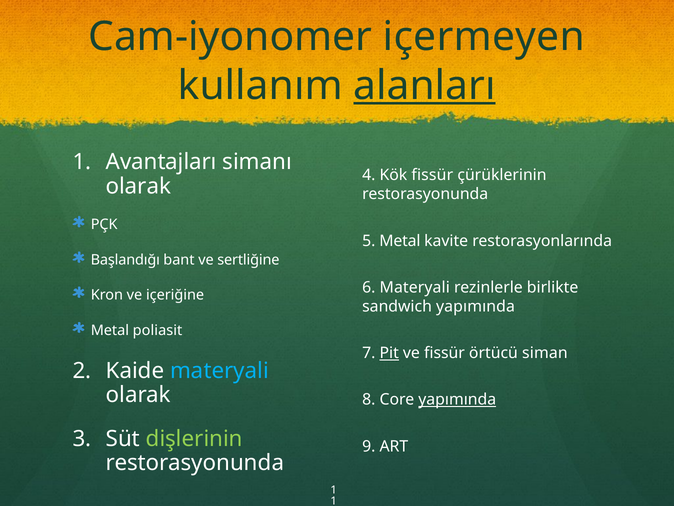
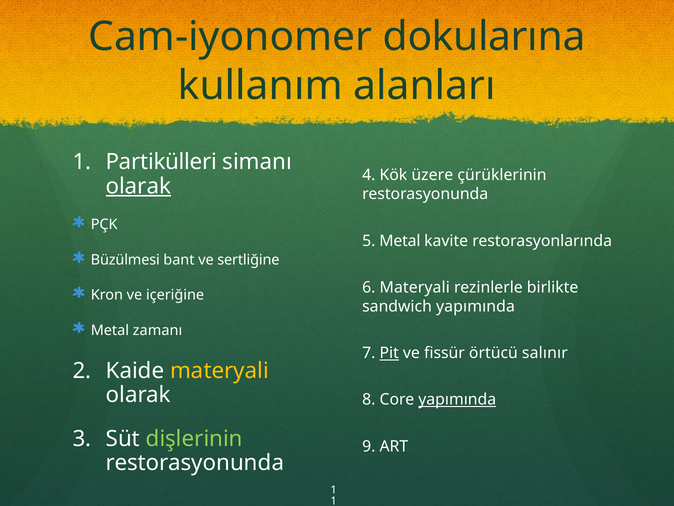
içermeyen: içermeyen -> dokularına
alanları underline: present -> none
Avantajları: Avantajları -> Partikülleri
Kök fissür: fissür -> üzere
olarak at (138, 186) underline: none -> present
Başlandığı: Başlandığı -> Büzülmesi
poliasit: poliasit -> zamanı
siman: siman -> salınır
materyali at (219, 370) colour: light blue -> yellow
